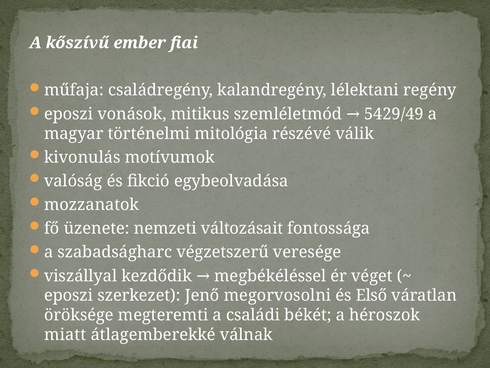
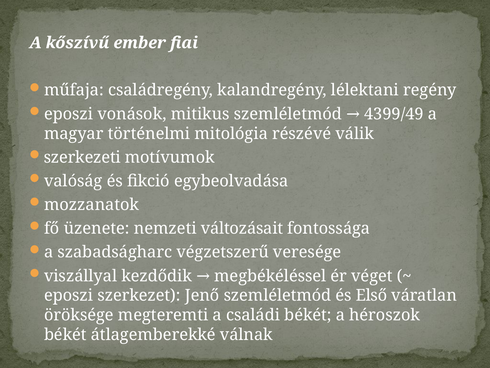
5429/49: 5429/49 -> 4399/49
kivonulás: kivonulás -> szerkezeti
Jenő megorvosolni: megorvosolni -> szemléletmód
miatt at (65, 334): miatt -> békét
